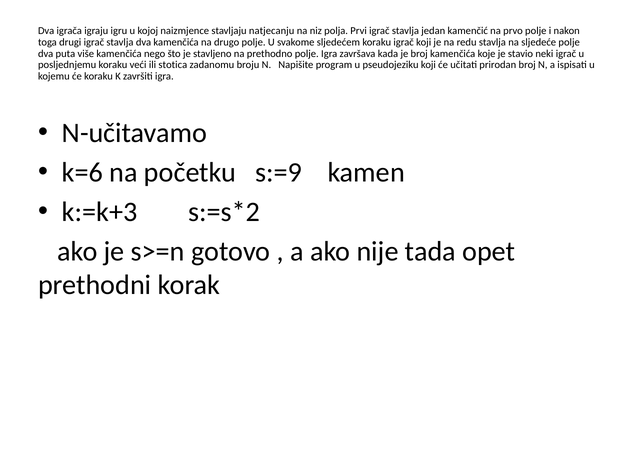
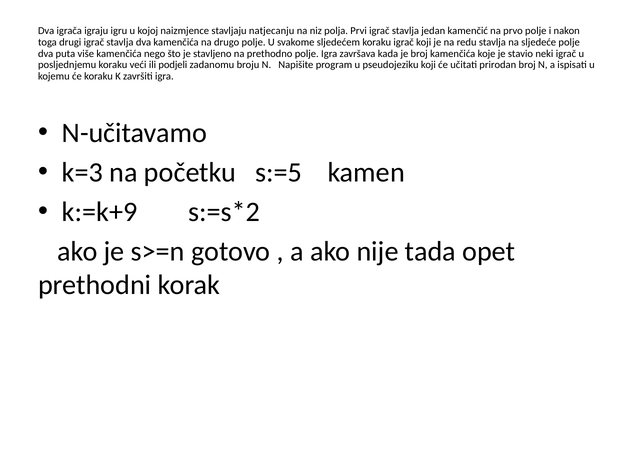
stotica: stotica -> podjeli
k=6: k=6 -> k=3
s:=9: s:=9 -> s:=5
k:=k+3: k:=k+3 -> k:=k+9
